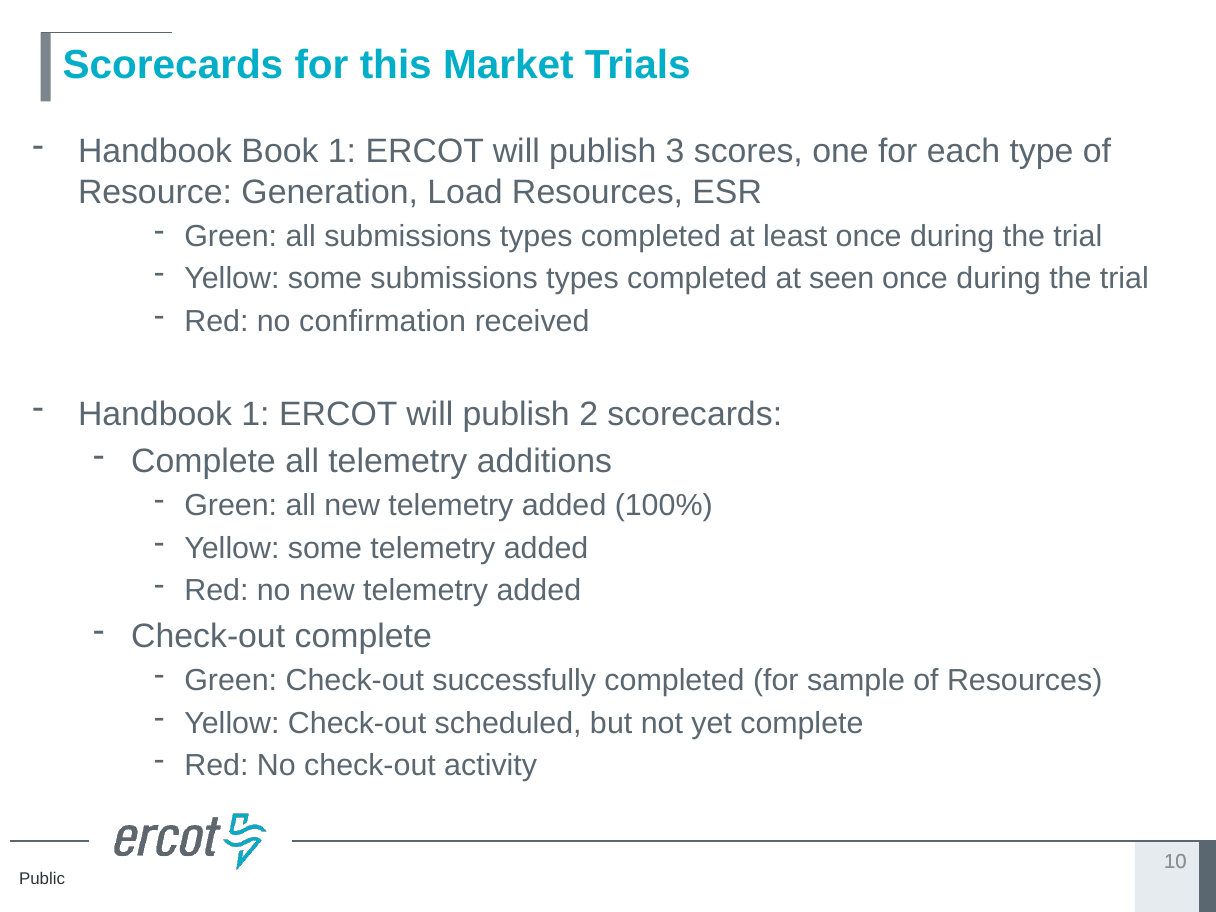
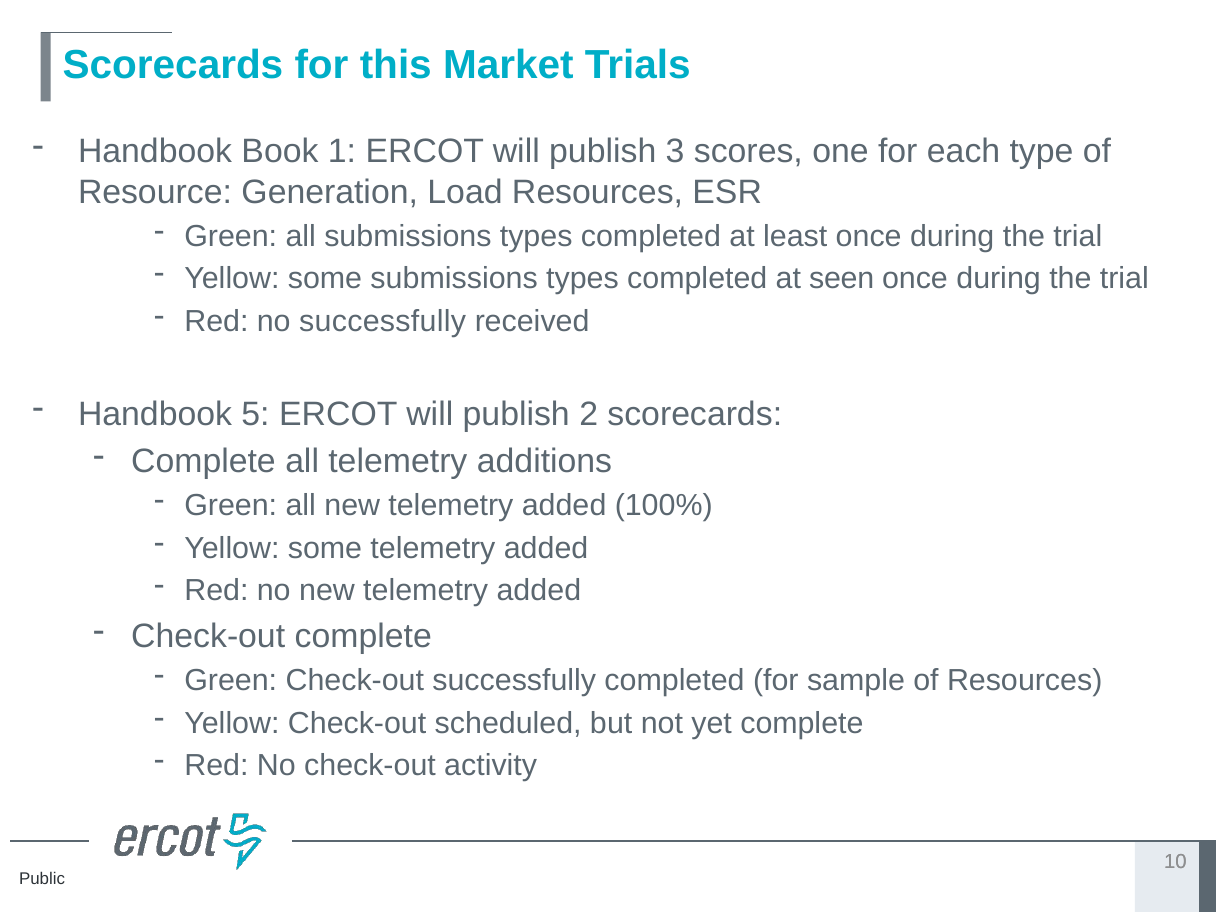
no confirmation: confirmation -> successfully
Handbook 1: 1 -> 5
